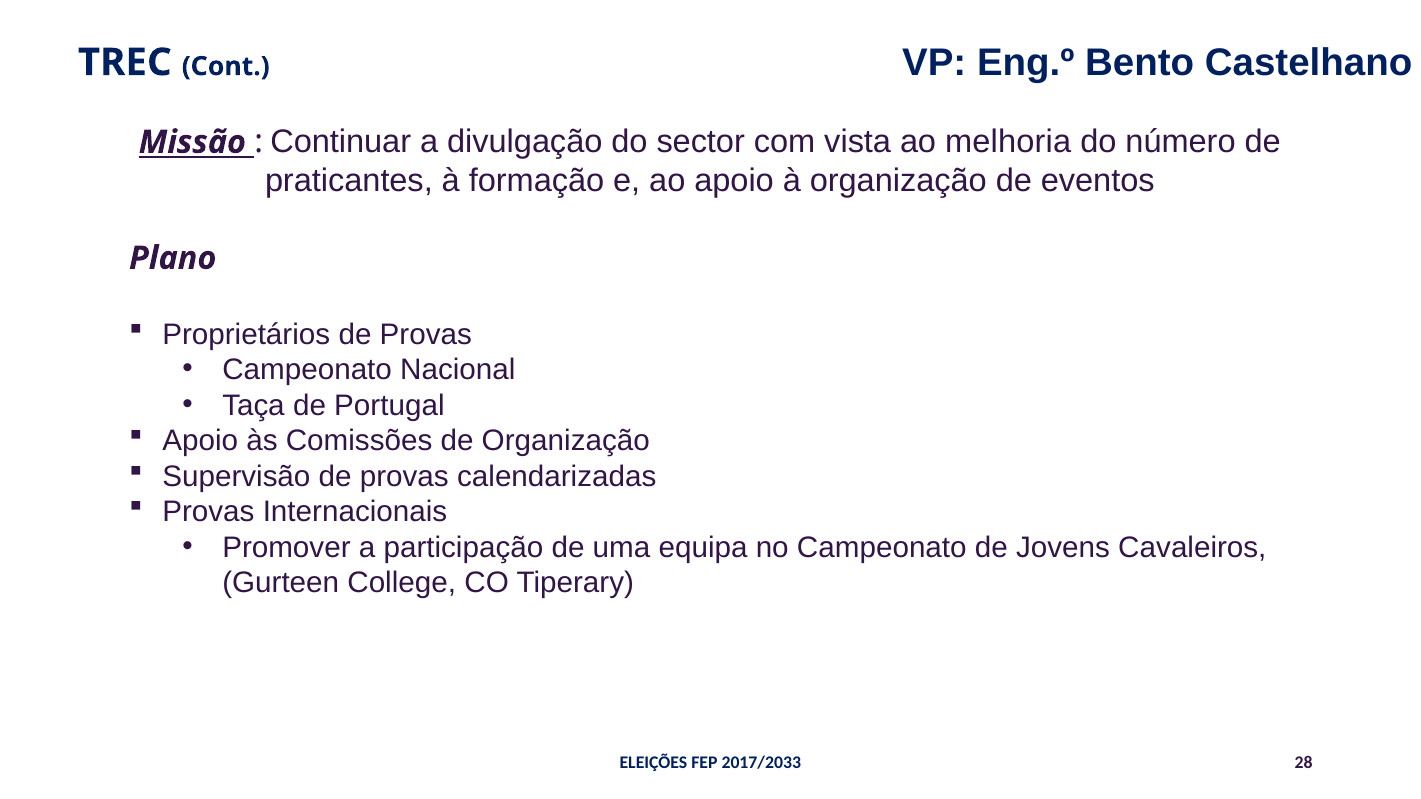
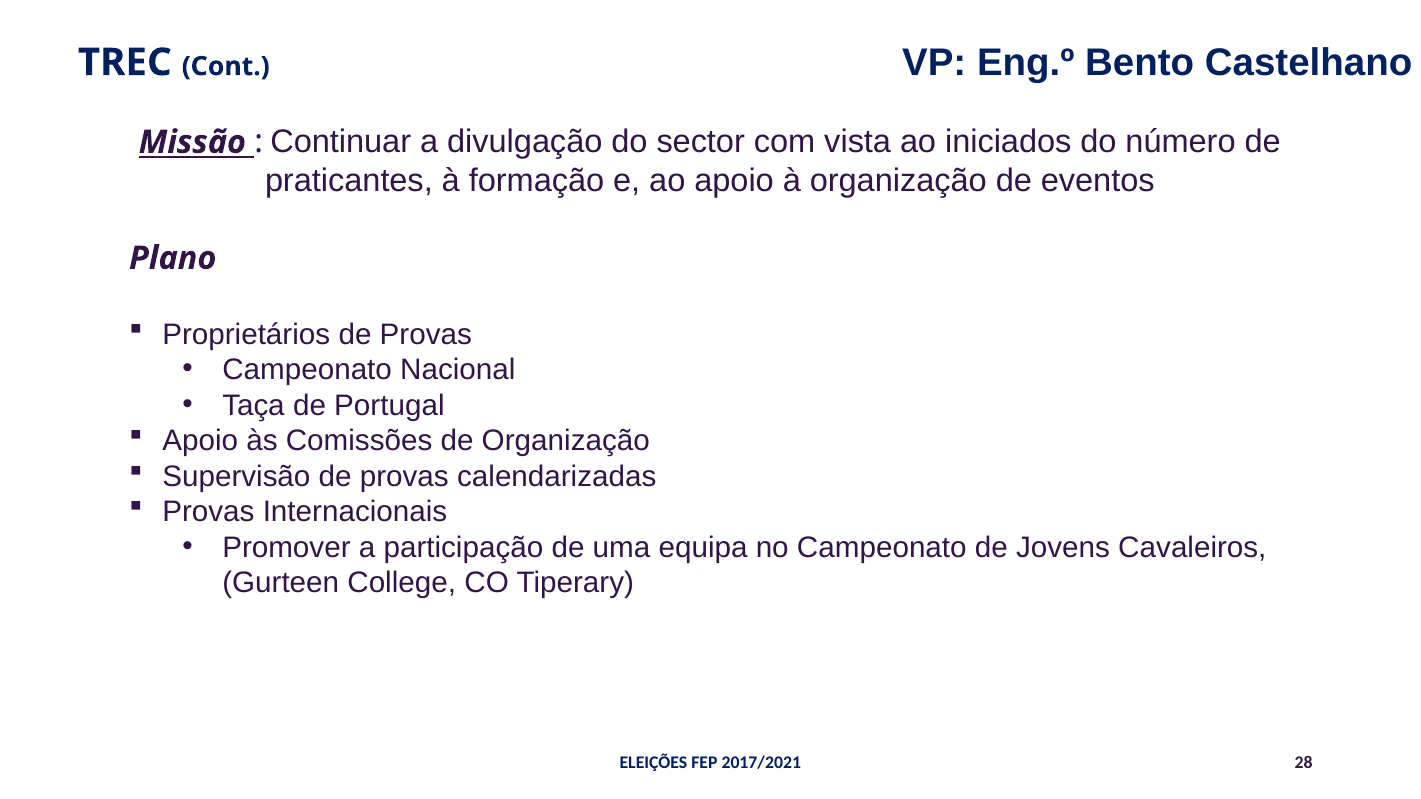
melhoria: melhoria -> iniciados
2017/2033: 2017/2033 -> 2017/2021
